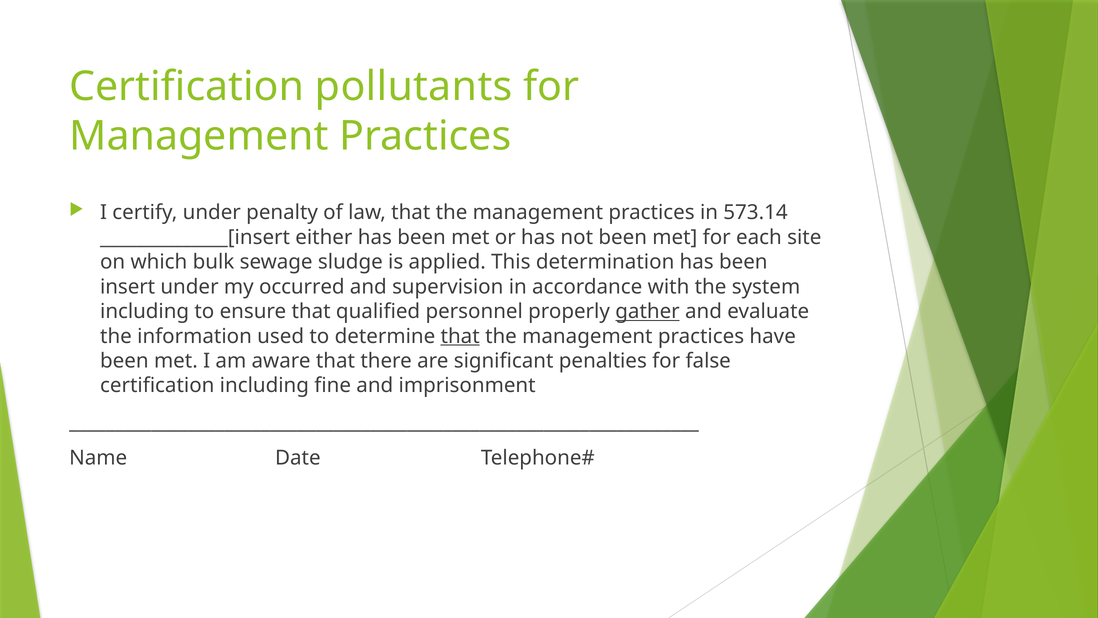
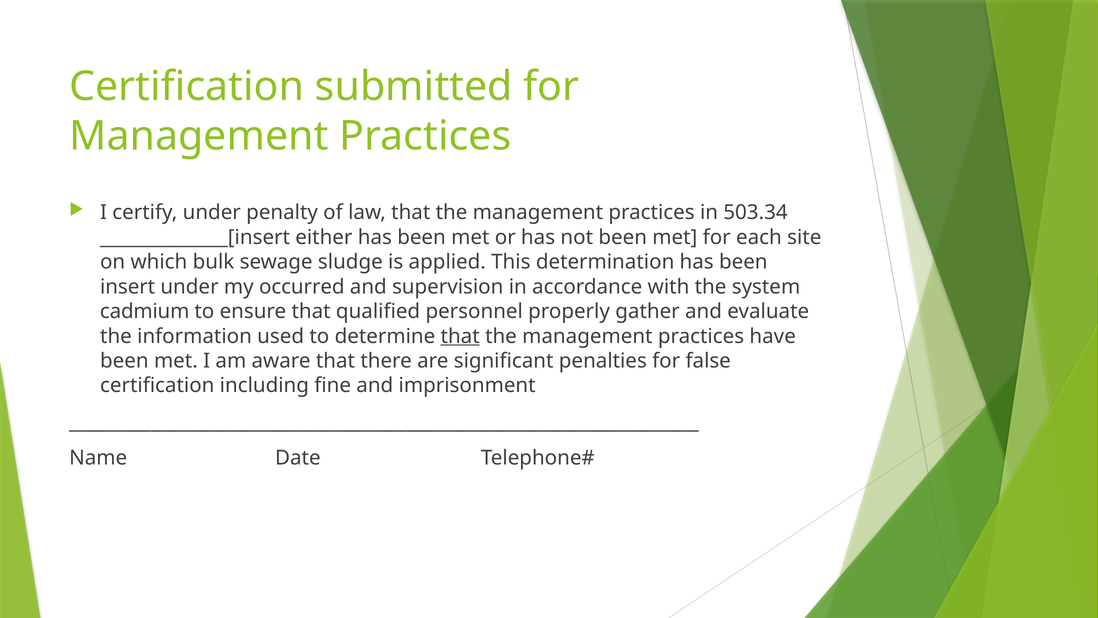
pollutants: pollutants -> submitted
573.14: 573.14 -> 503.34
including at (145, 311): including -> cadmium
gather underline: present -> none
